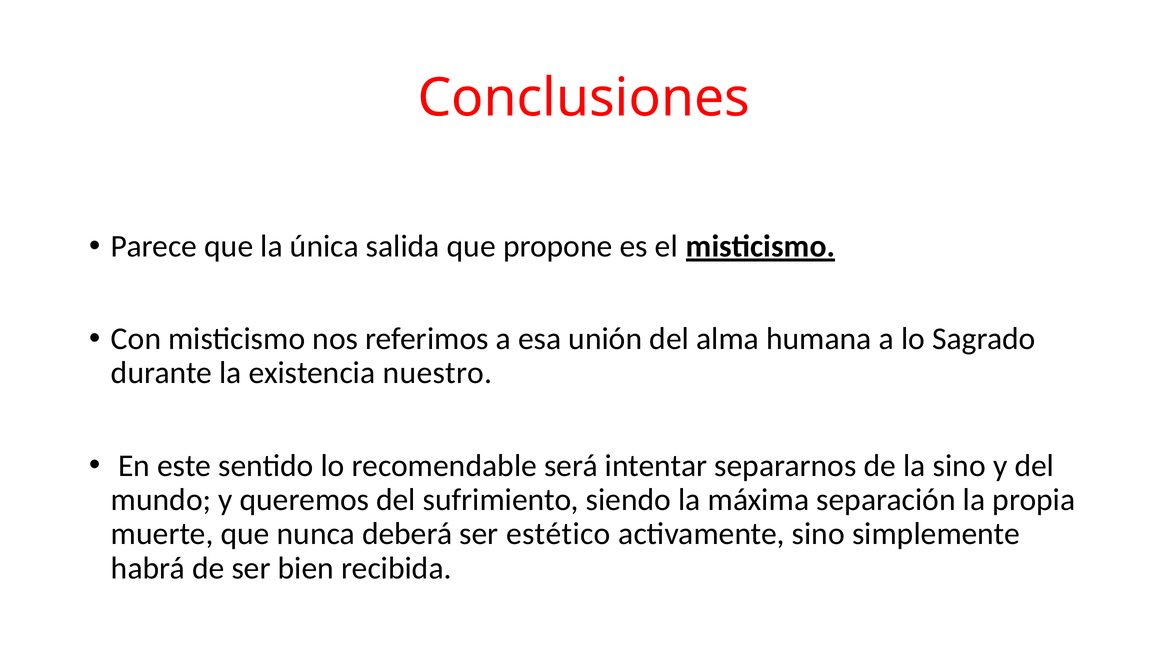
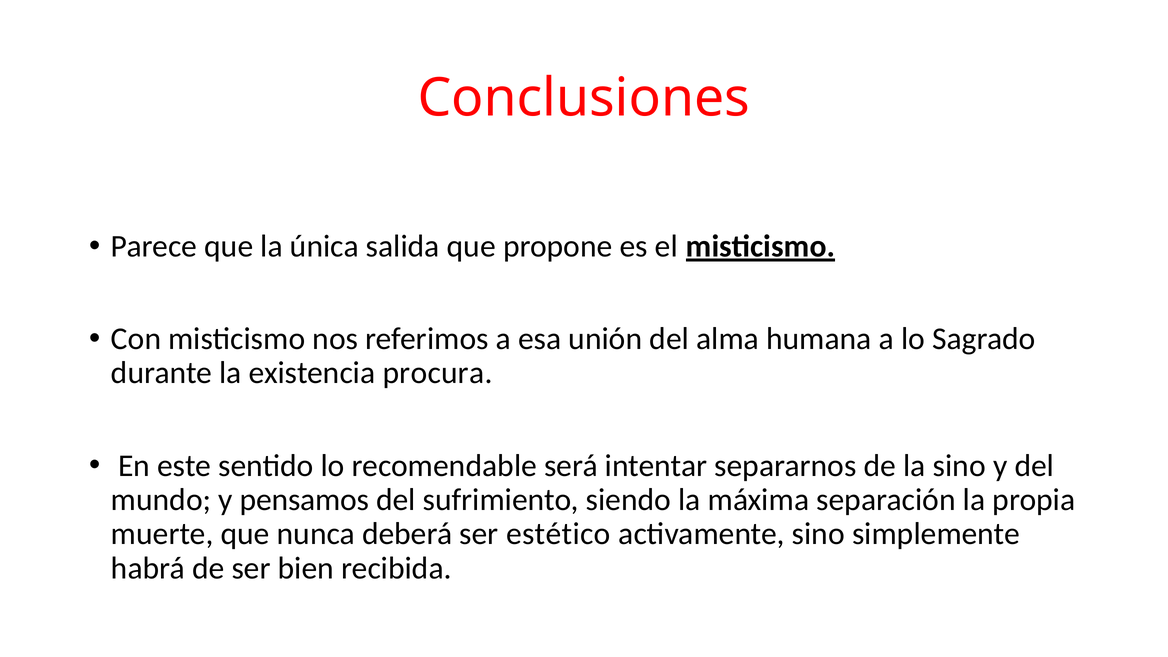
nuestro: nuestro -> procura
queremos: queremos -> pensamos
